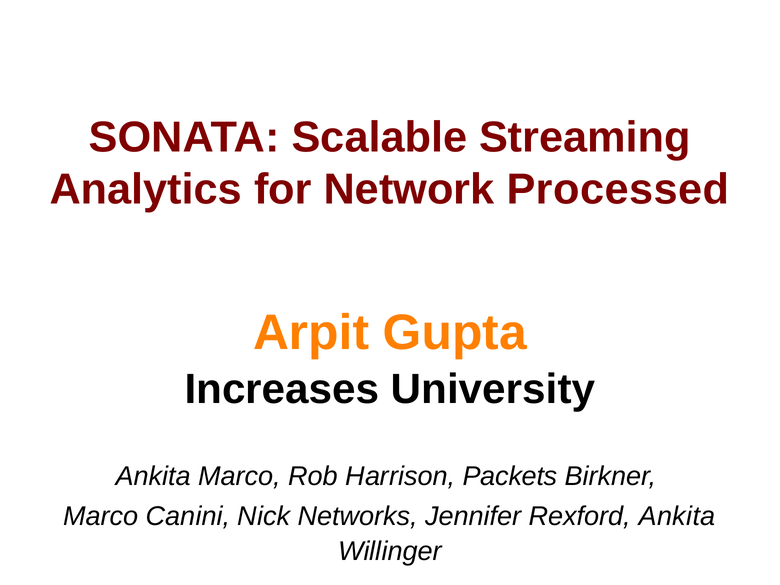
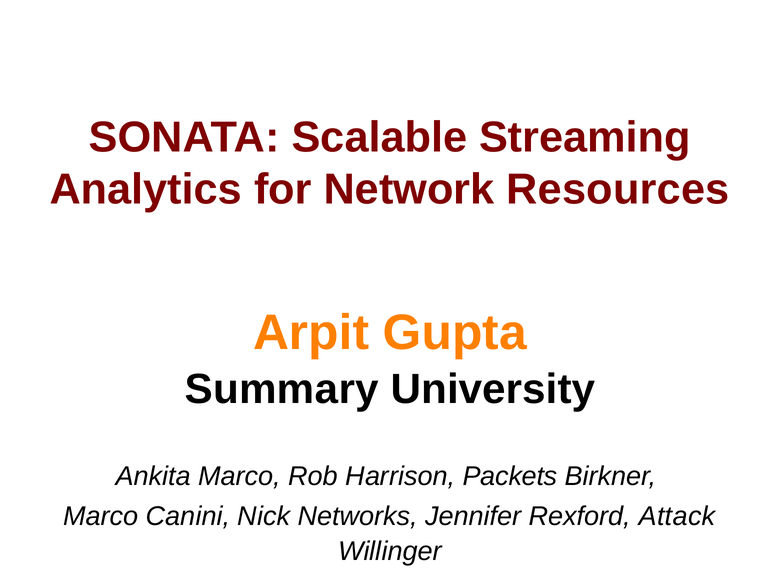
Processed: Processed -> Resources
Increases: Increases -> Summary
Rexford Ankita: Ankita -> Attack
